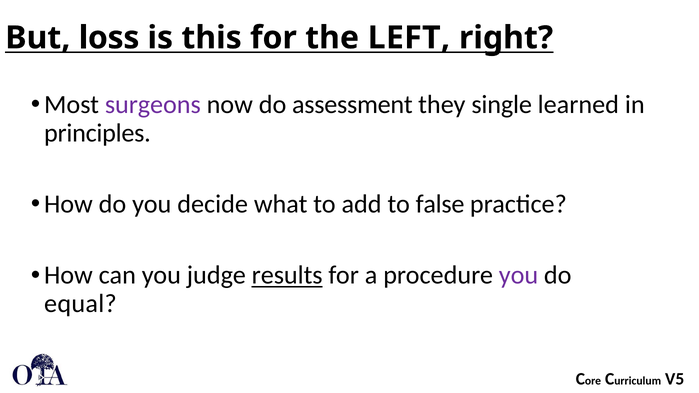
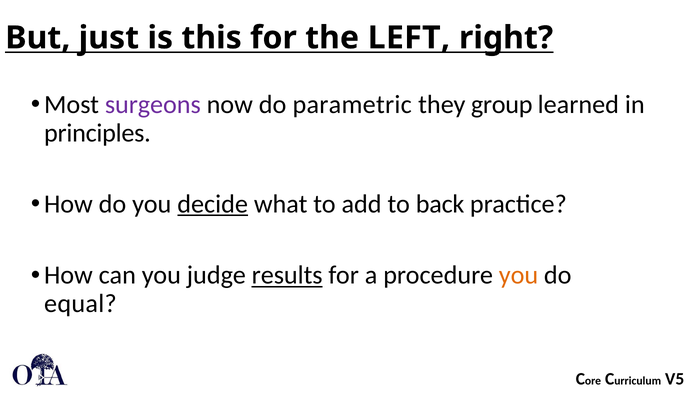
loss: loss -> just
assessment: assessment -> parametric
single: single -> group
decide underline: none -> present
false: false -> back
you at (519, 275) colour: purple -> orange
